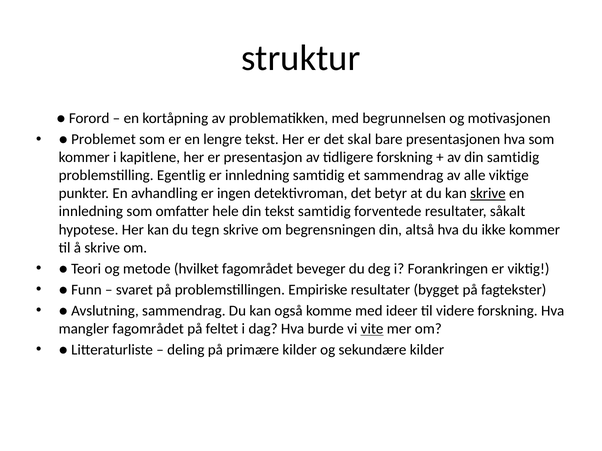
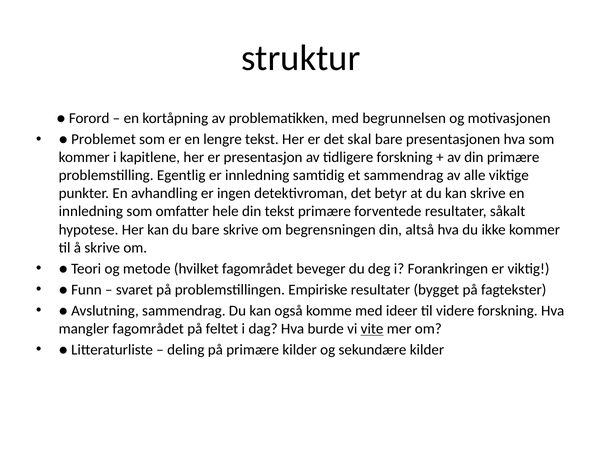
din samtidig: samtidig -> primære
skrive at (488, 194) underline: present -> none
tekst samtidig: samtidig -> primære
du tegn: tegn -> bare
